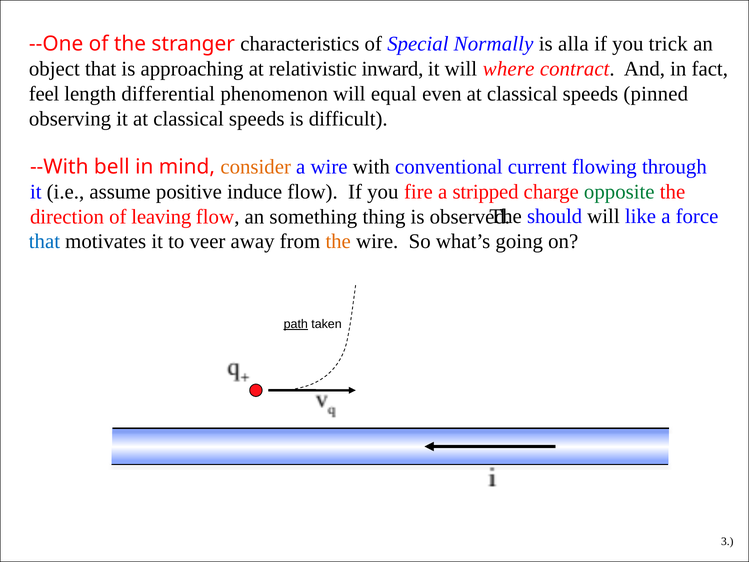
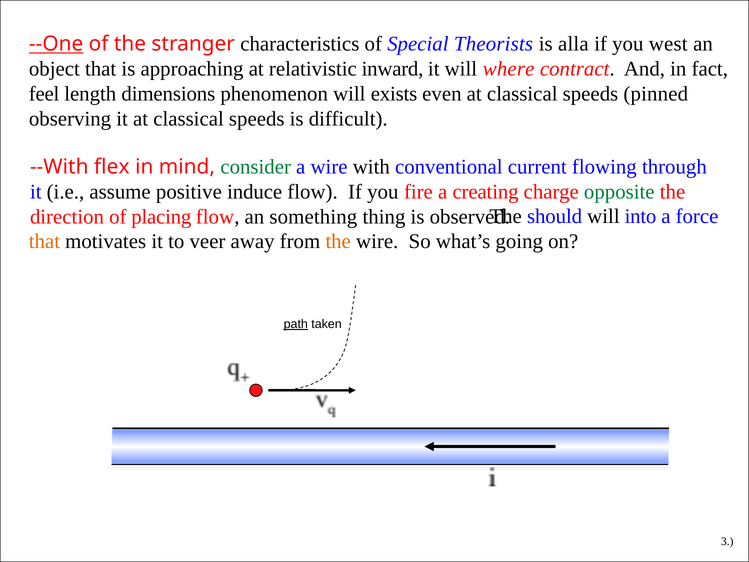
--One underline: none -> present
Normally: Normally -> Theorists
trick: trick -> west
differential: differential -> dimensions
equal: equal -> exists
bell: bell -> flex
consider colour: orange -> green
stripped: stripped -> creating
like: like -> into
leaving: leaving -> placing
that at (44, 241) colour: blue -> orange
